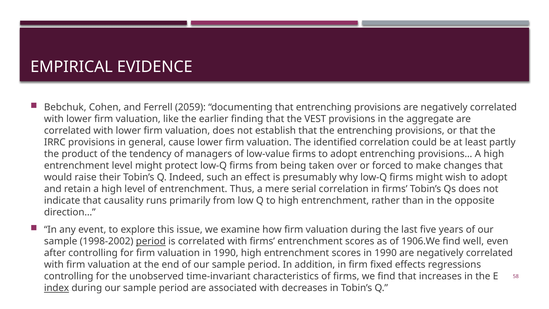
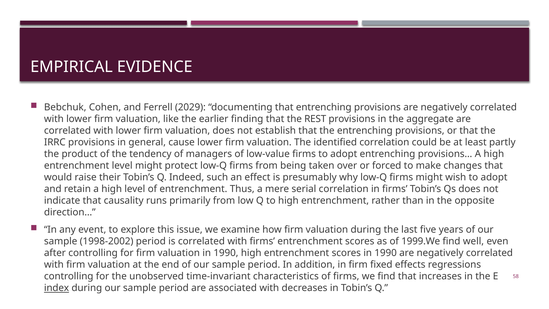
2059: 2059 -> 2029
VEST: VEST -> REST
period at (151, 241) underline: present -> none
1906.We: 1906.We -> 1999.We
